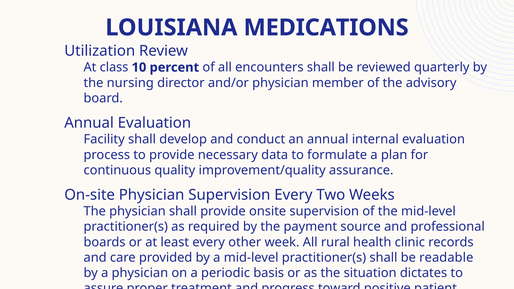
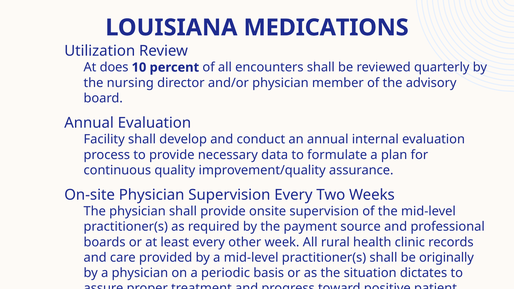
class: class -> does
readable: readable -> originally
